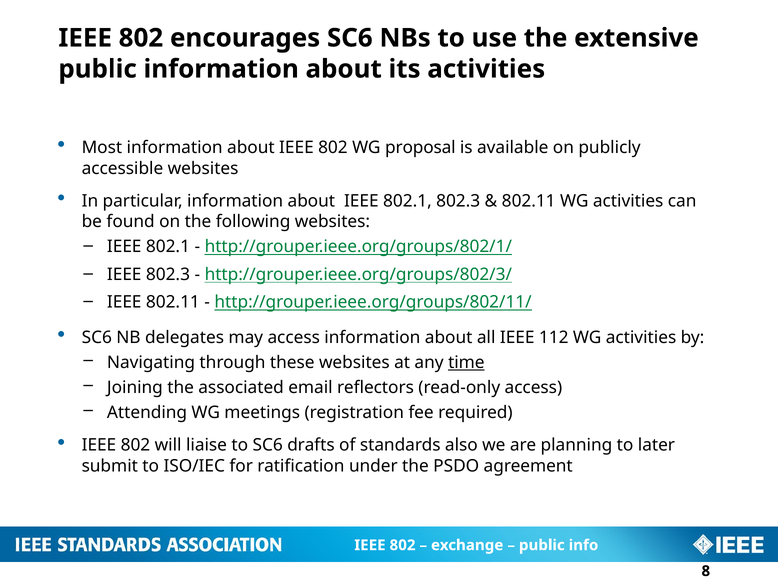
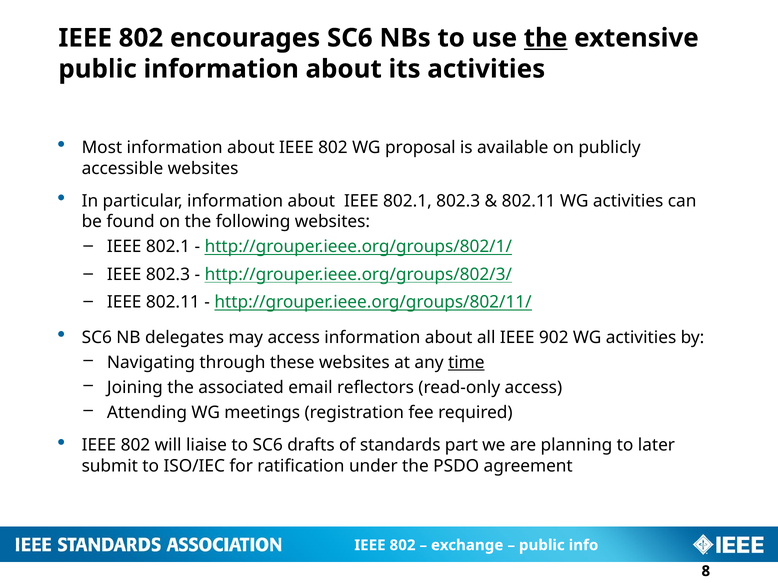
the at (546, 38) underline: none -> present
112: 112 -> 902
also: also -> part
